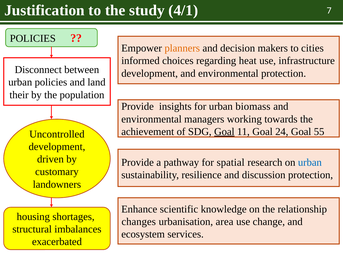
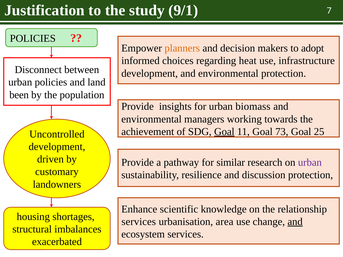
4/1: 4/1 -> 9/1
cities: cities -> adopt
their: their -> been
24: 24 -> 73
55: 55 -> 25
spatial: spatial -> similar
urban at (310, 163) colour: blue -> purple
changes at (139, 222): changes -> services
and at (295, 222) underline: none -> present
